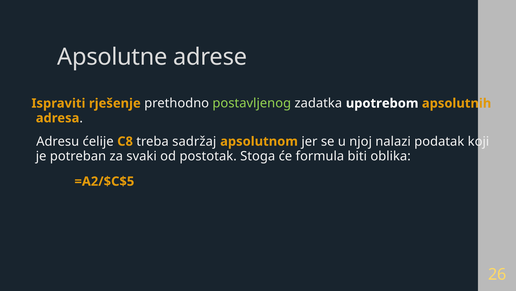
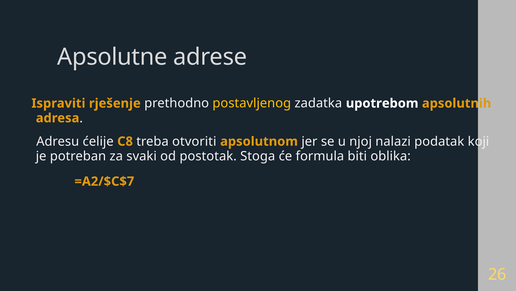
postavljenog colour: light green -> yellow
sadržaj: sadržaj -> otvoriti
=A2/$C$5: =A2/$C$5 -> =A2/$C$7
